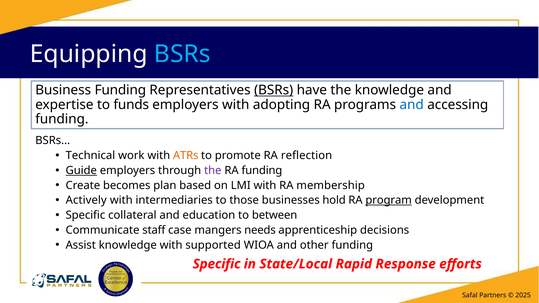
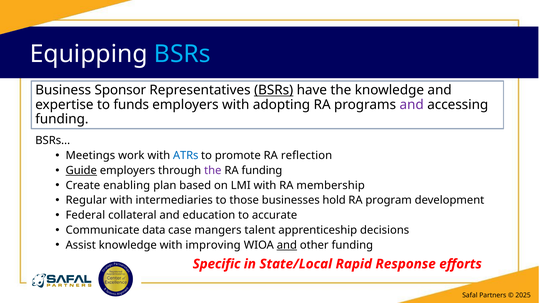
Business Funding: Funding -> Sponsor
and at (412, 105) colour: blue -> purple
Technical: Technical -> Meetings
ATRs colour: orange -> blue
becomes: becomes -> enabling
Actively: Actively -> Regular
program underline: present -> none
Specific at (85, 215): Specific -> Federal
between: between -> accurate
staff: staff -> data
needs: needs -> talent
supported: supported -> improving
and at (287, 245) underline: none -> present
